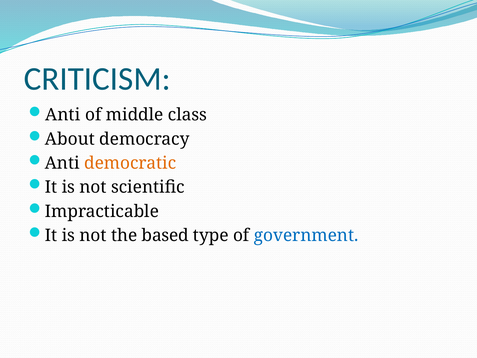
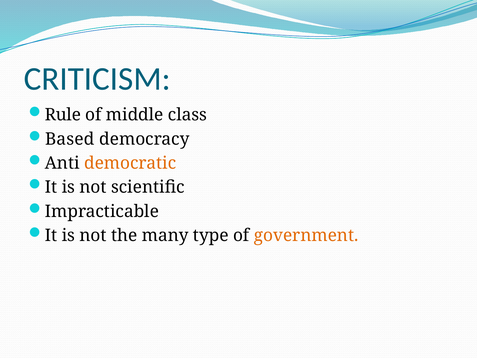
Anti at (63, 115): Anti -> Rule
About: About -> Based
based: based -> many
government colour: blue -> orange
